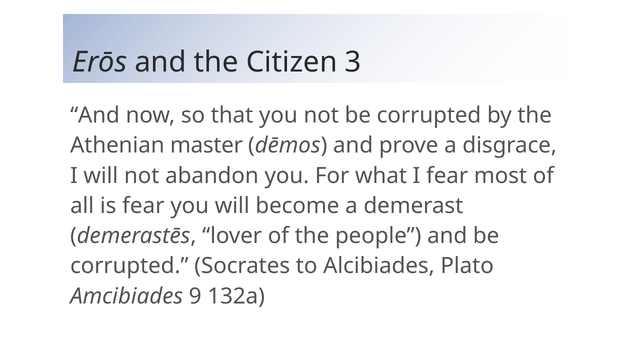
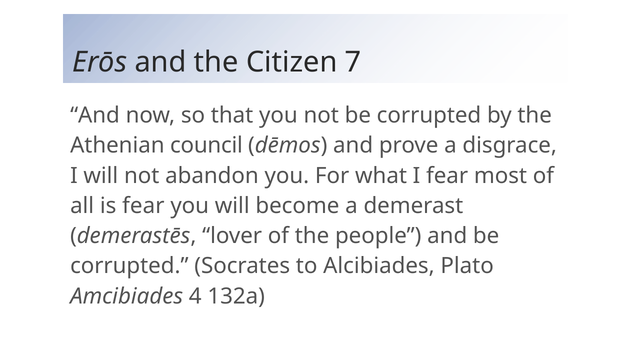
3: 3 -> 7
master: master -> council
9: 9 -> 4
